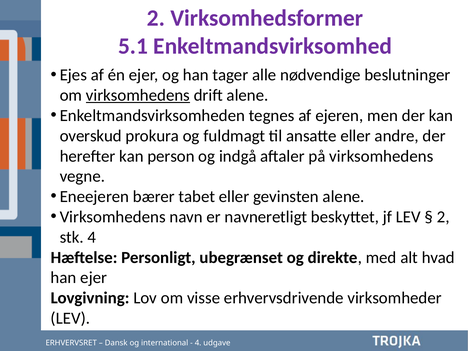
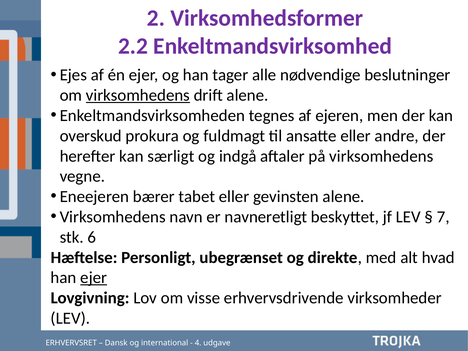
5.1: 5.1 -> 2.2
person: person -> særligt
2 at (443, 217): 2 -> 7
stk 4: 4 -> 6
ejer at (94, 278) underline: none -> present
